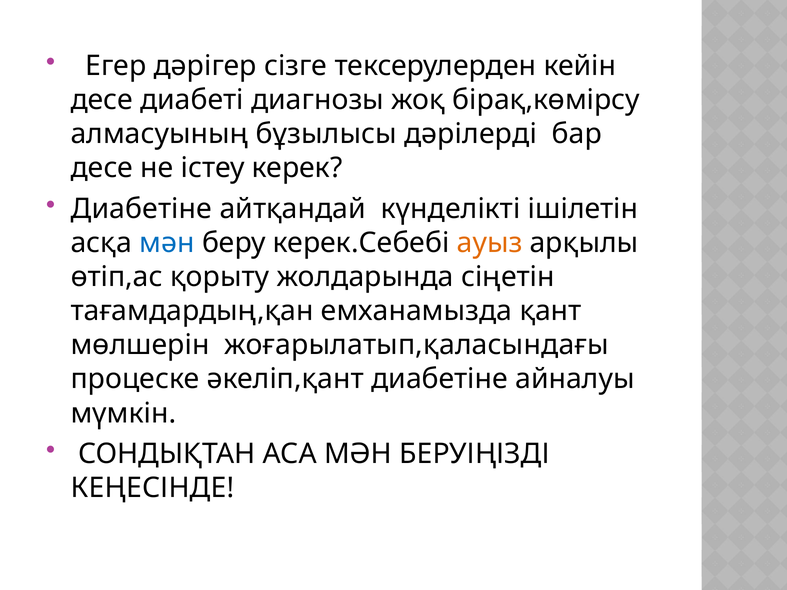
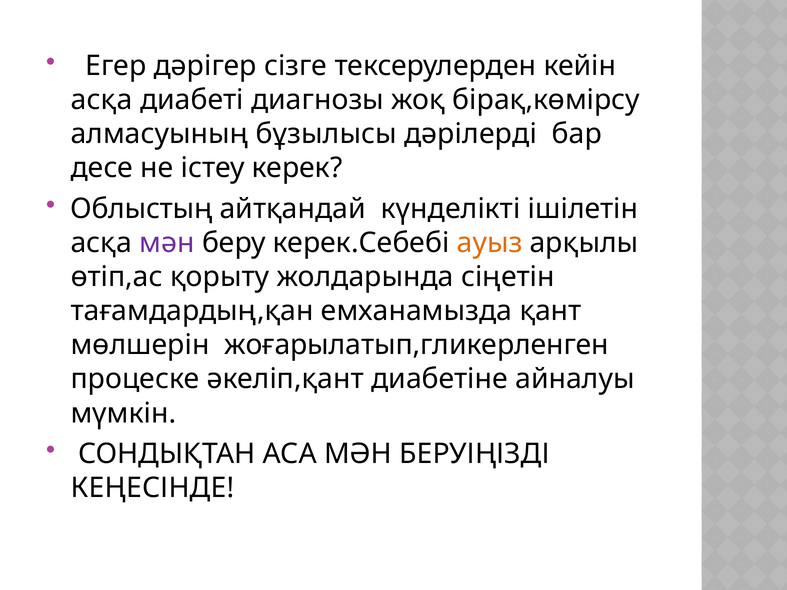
десе at (102, 100): десе -> асқа
Диабетіне at (141, 209): Диабетіне -> Облыстың
мән at (167, 243) colour: blue -> purple
жоғарылатып,қаласындағы: жоғарылатып,қаласындағы -> жоғарылатып,гликерленген
